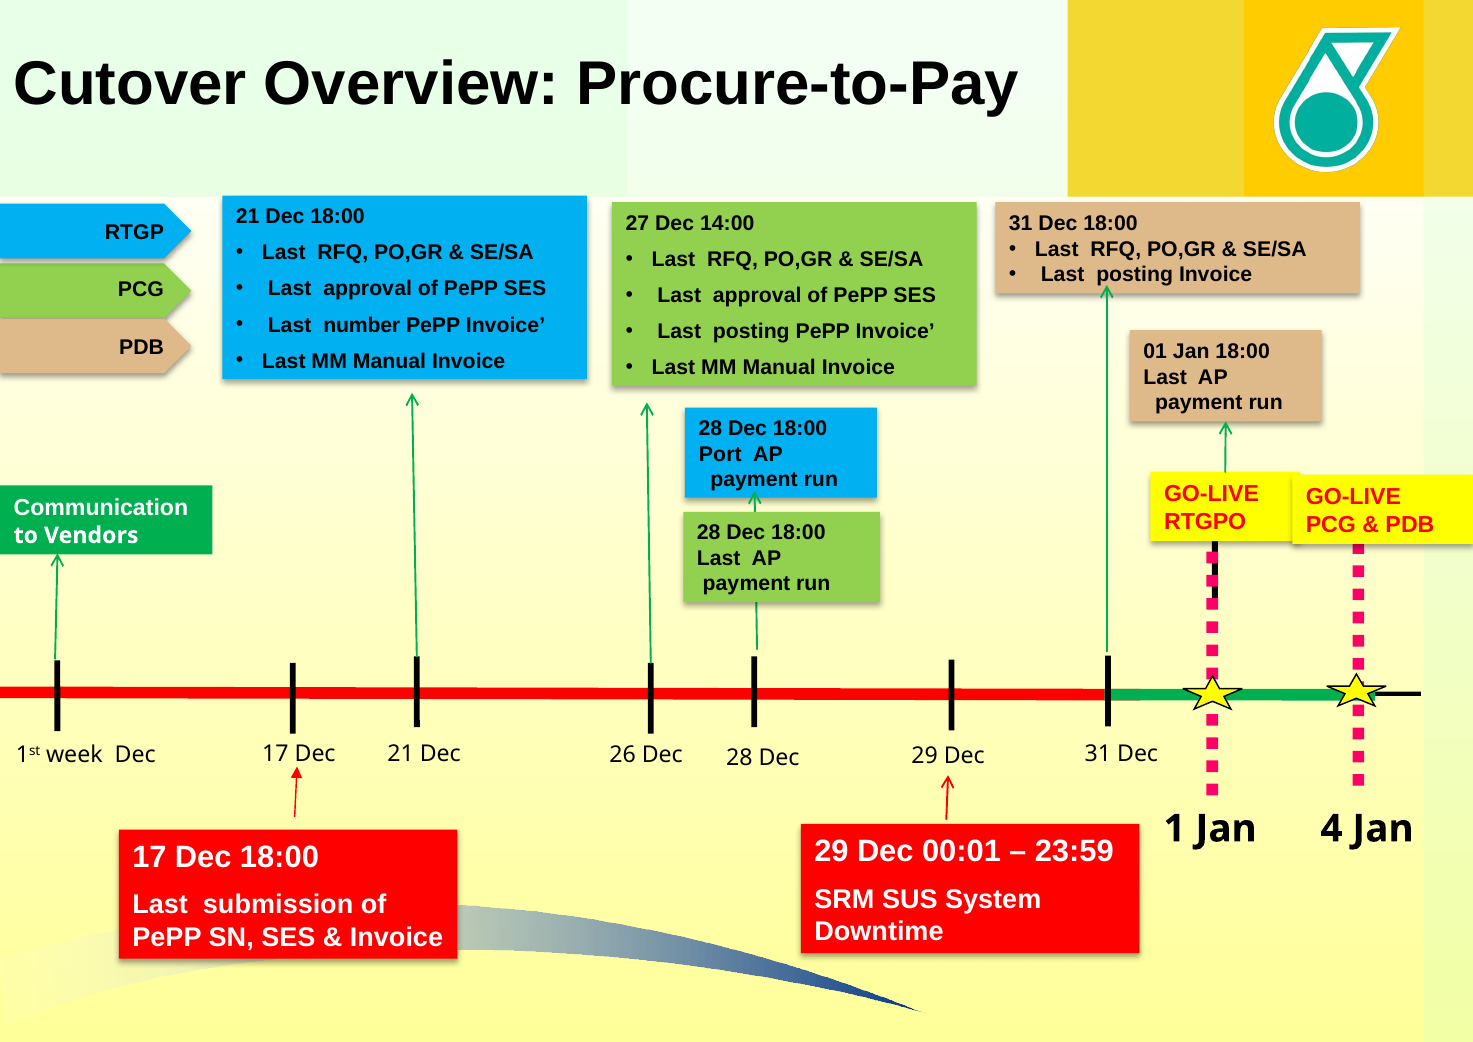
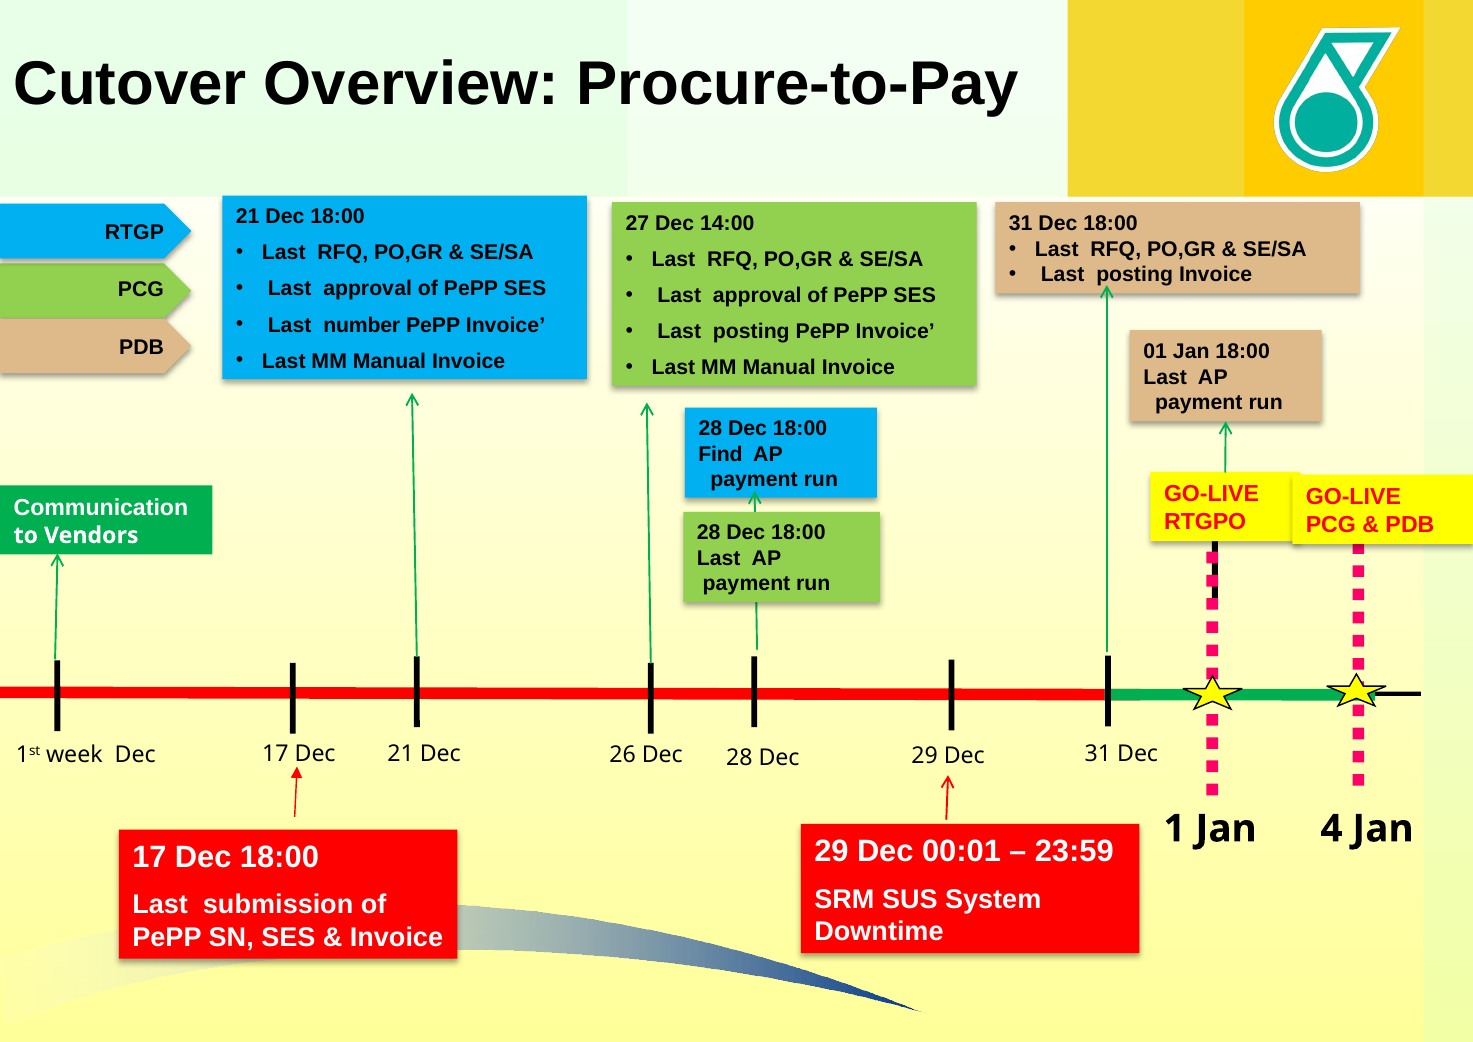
Port: Port -> Find
